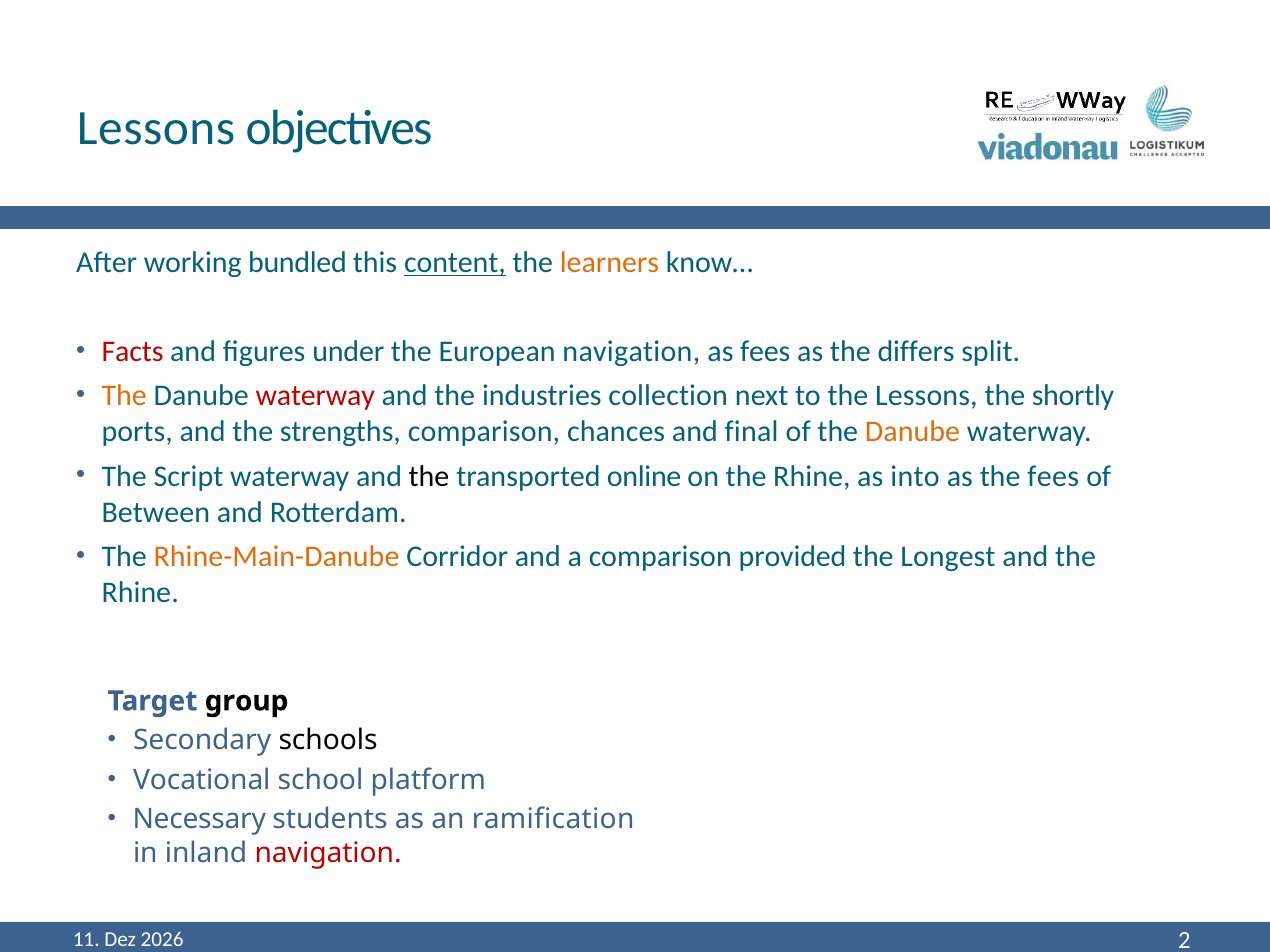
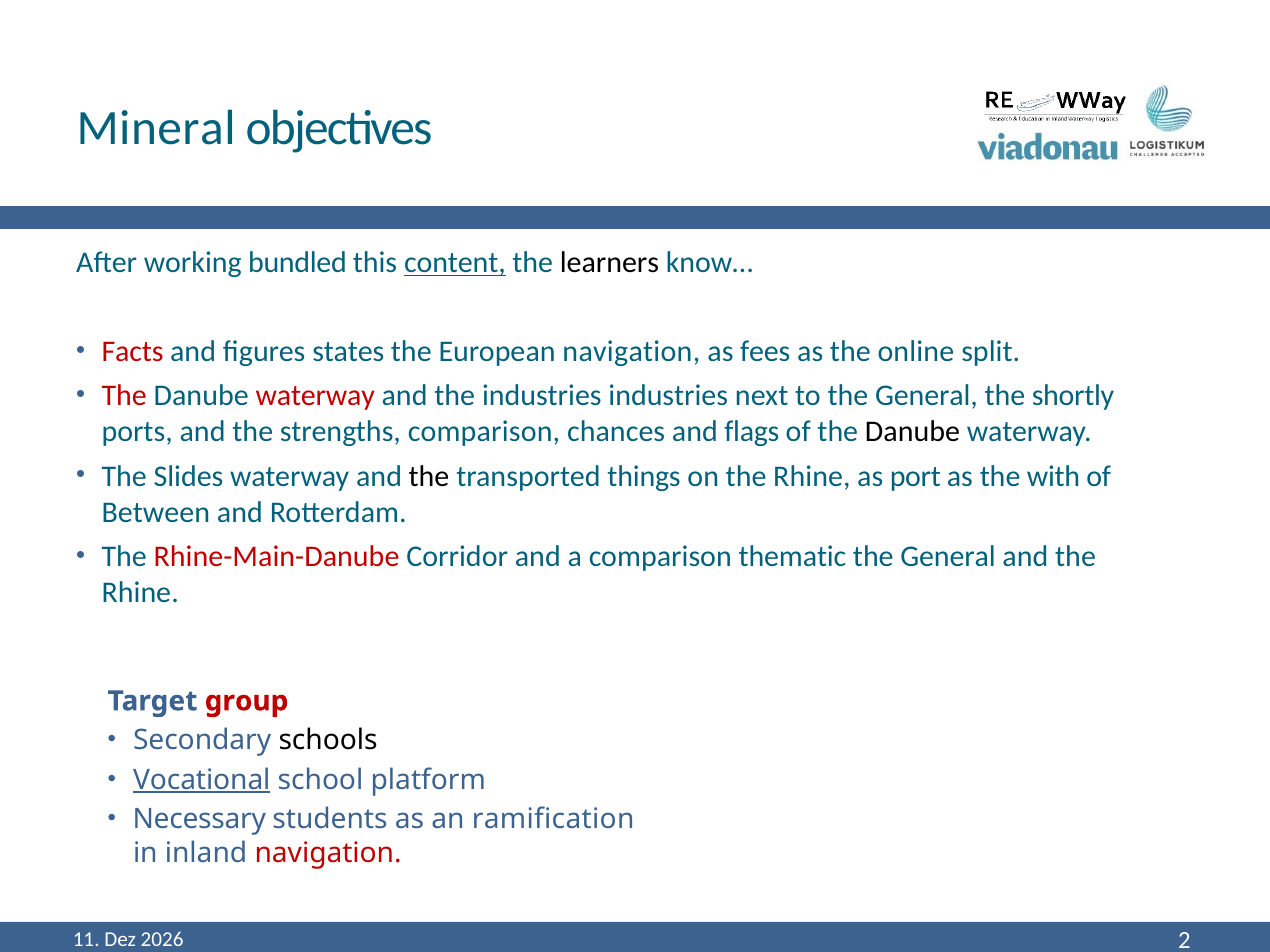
Lessons at (156, 128): Lessons -> Mineral
learners colour: orange -> black
under: under -> states
differs: differs -> online
The at (124, 396) colour: orange -> red
industries collection: collection -> industries
to the Lessons: Lessons -> General
final: final -> flags
Danube at (912, 432) colour: orange -> black
Script: Script -> Slides
online: online -> things
into: into -> port
the fees: fees -> with
Rhine-Main-Danube colour: orange -> red
provided: provided -> thematic
Longest at (948, 557): Longest -> General
group colour: black -> red
Vocational underline: none -> present
